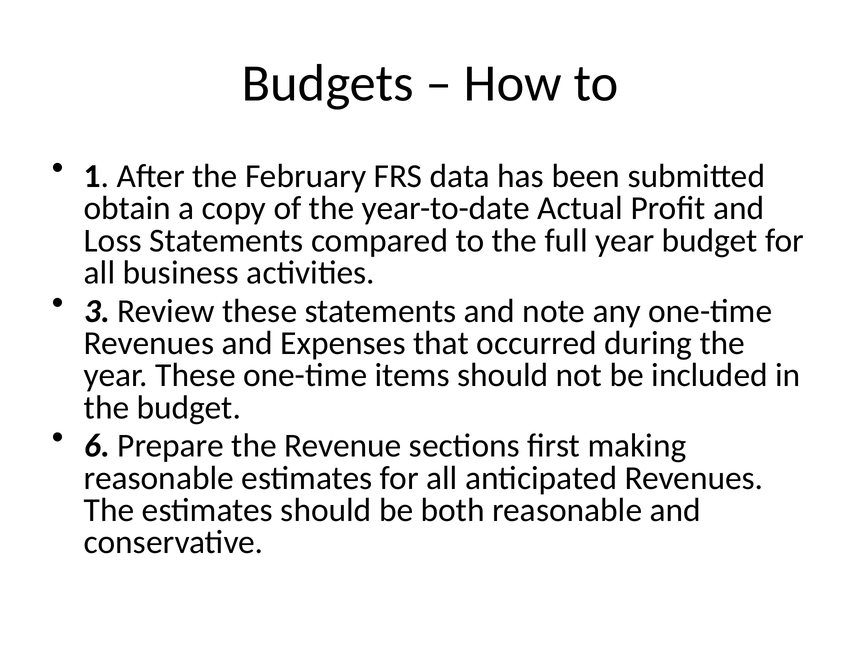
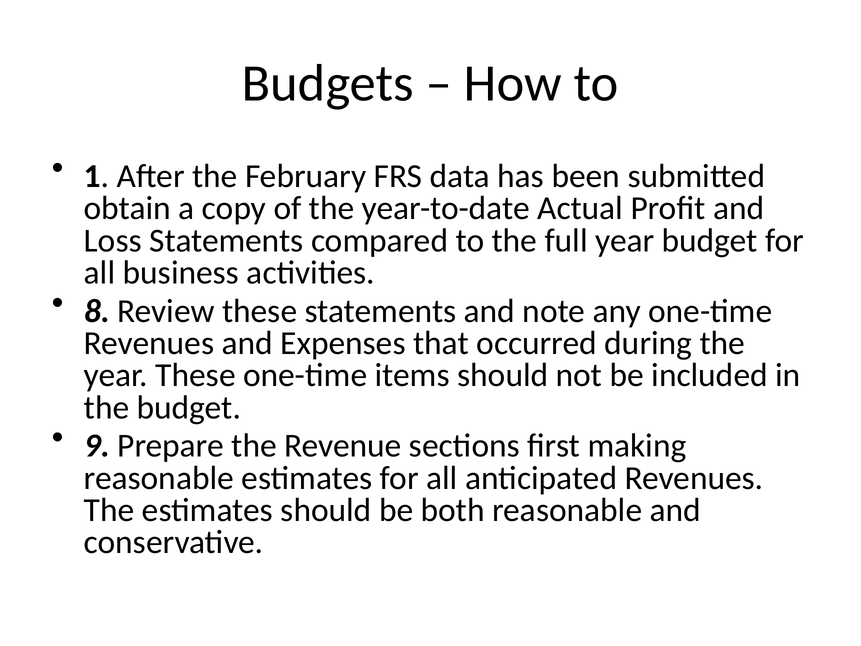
3: 3 -> 8
6: 6 -> 9
